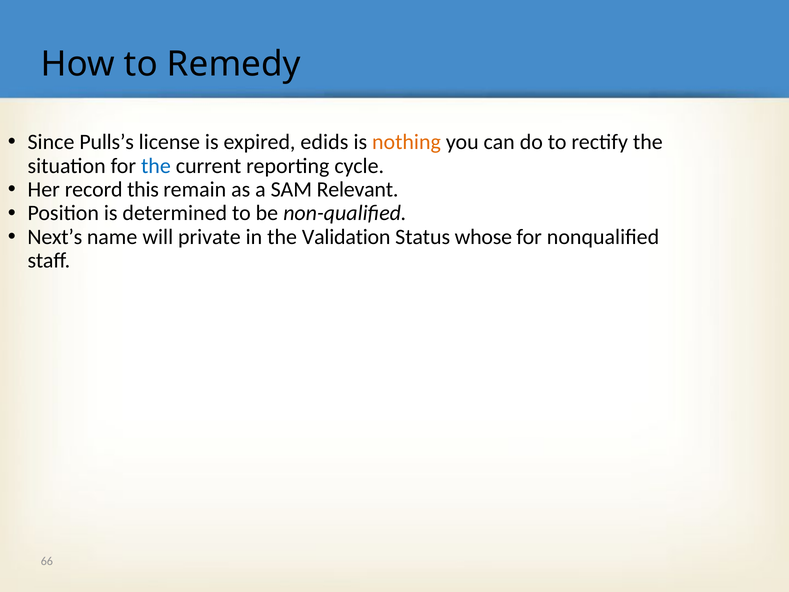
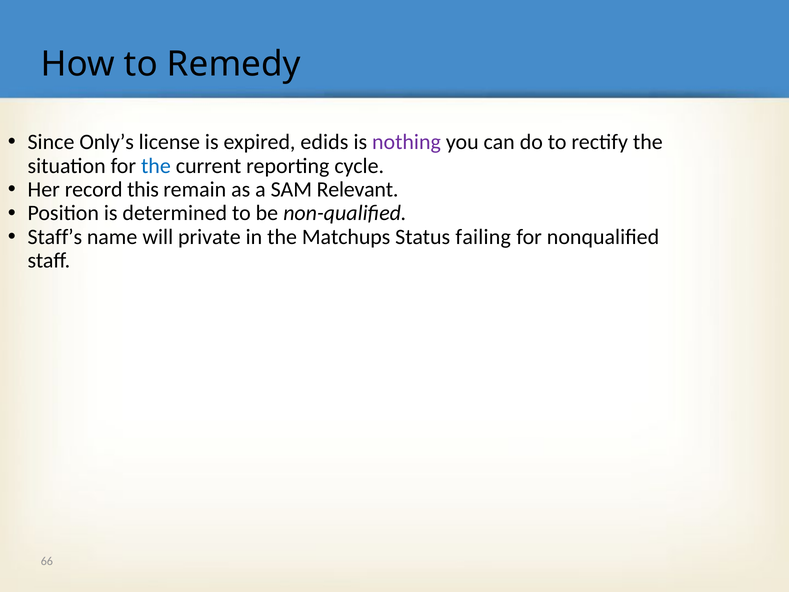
Pulls’s: Pulls’s -> Only’s
nothing colour: orange -> purple
Next’s: Next’s -> Staff’s
Validation: Validation -> Matchups
whose: whose -> failing
